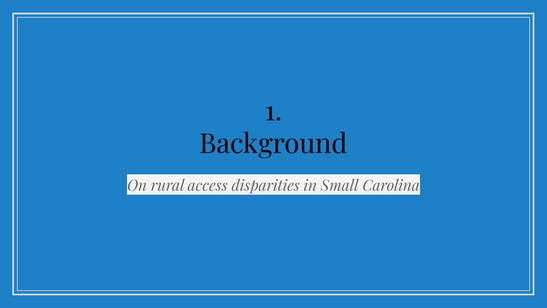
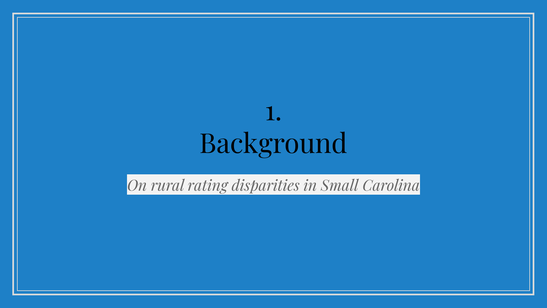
access: access -> rating
